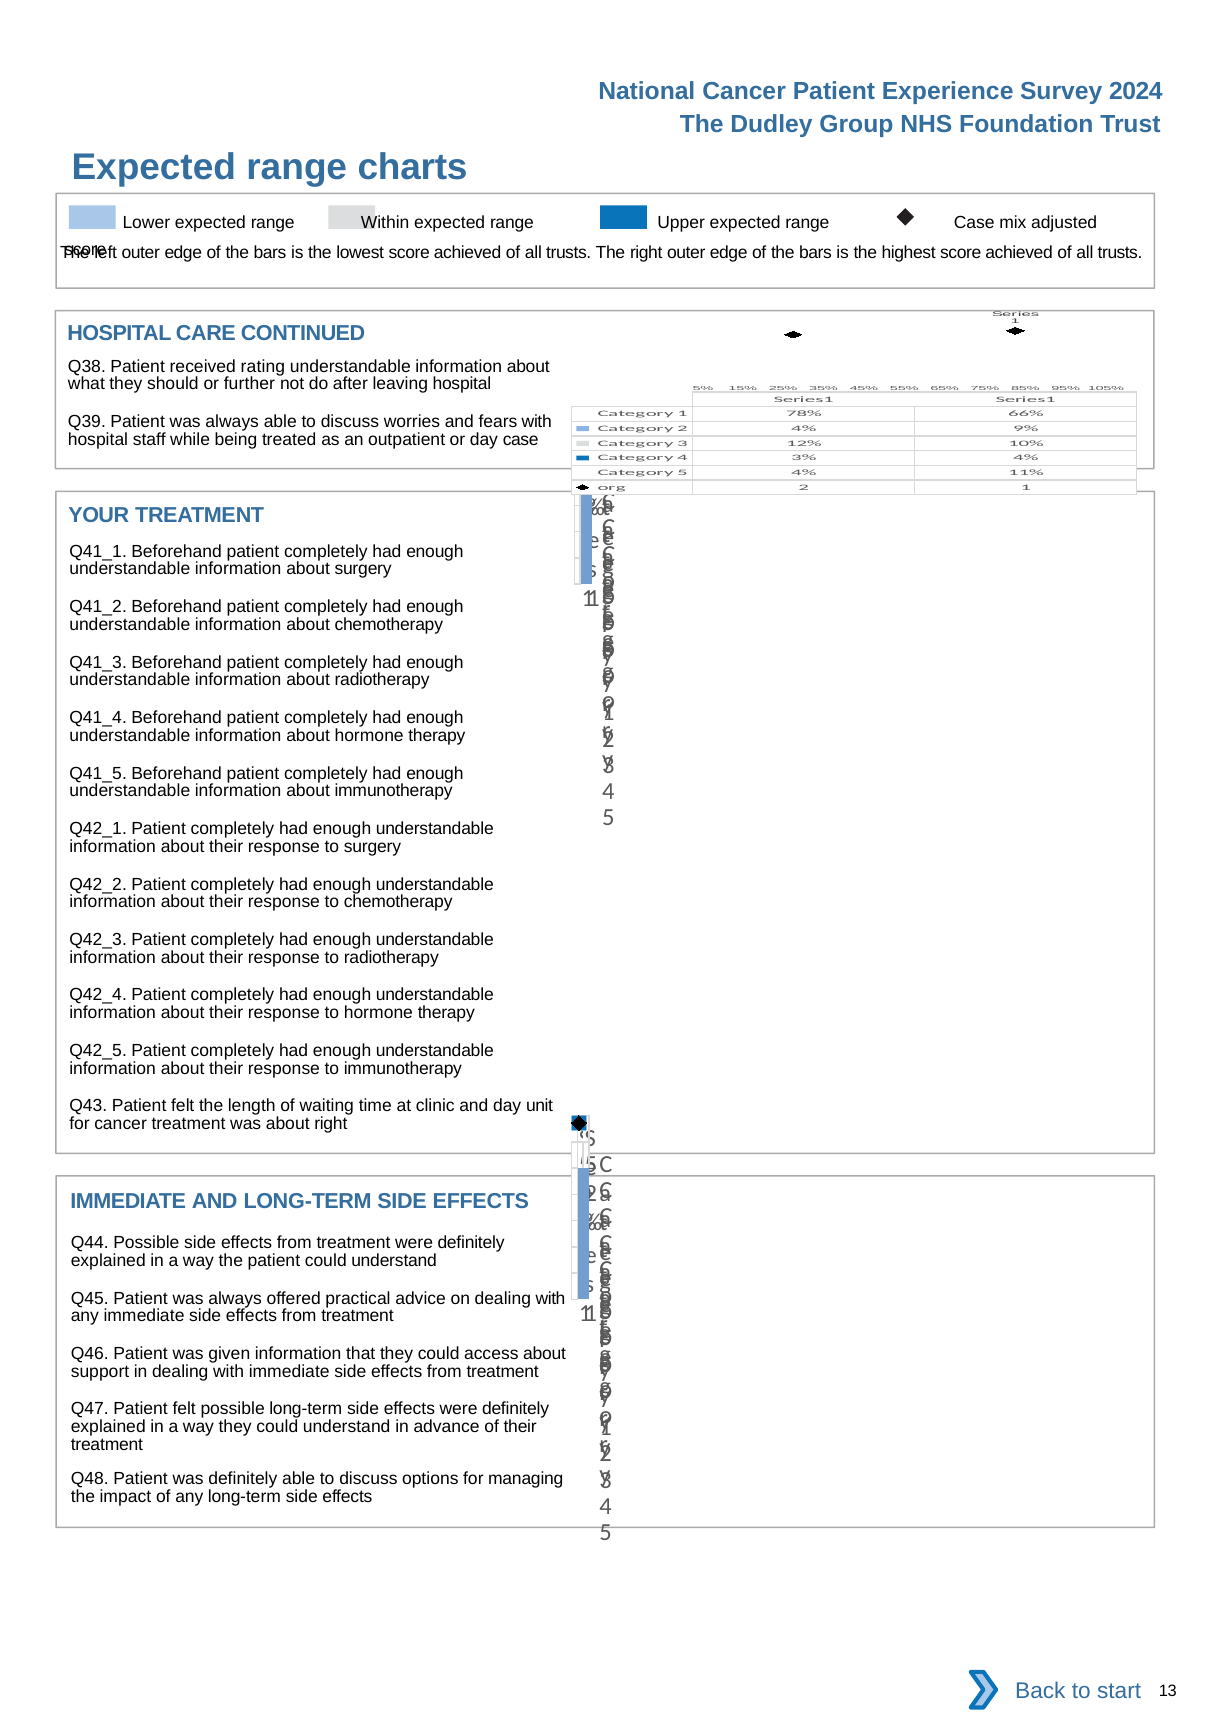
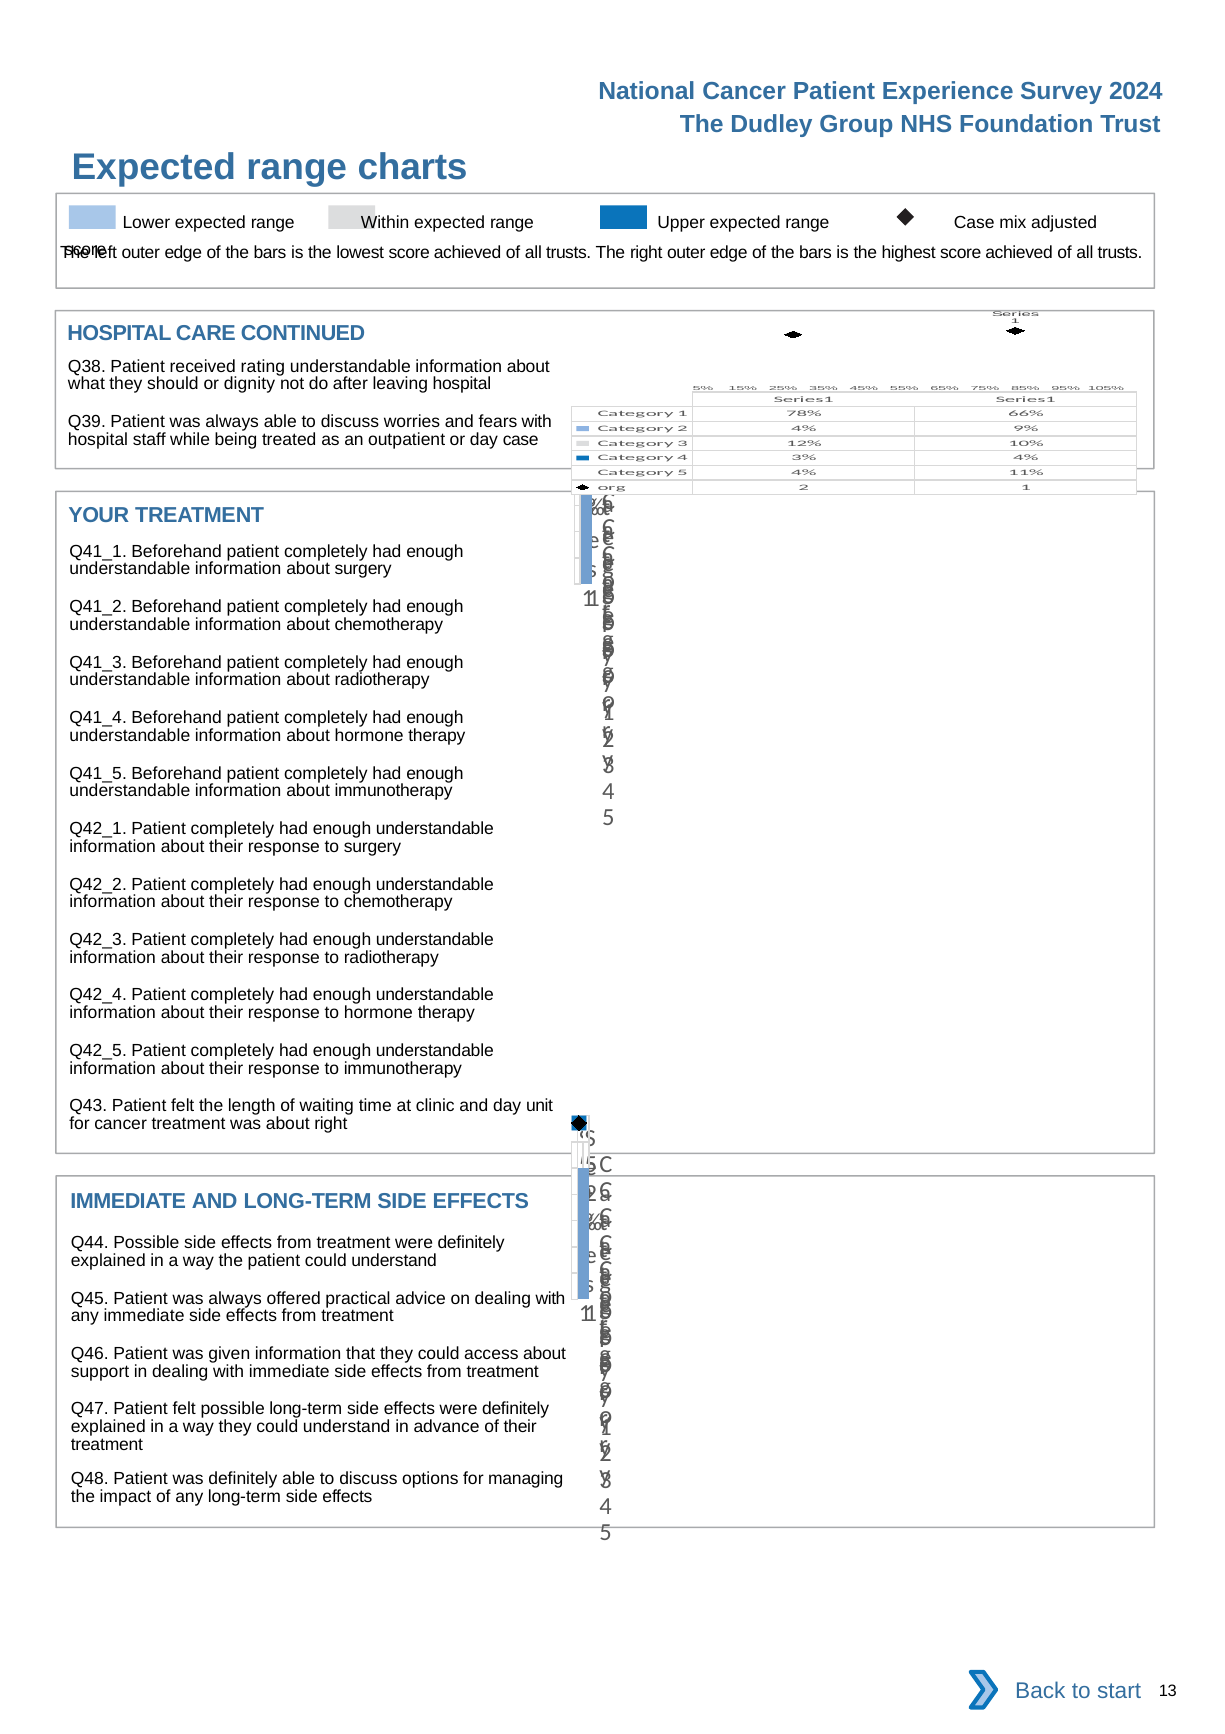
further: further -> dignity
